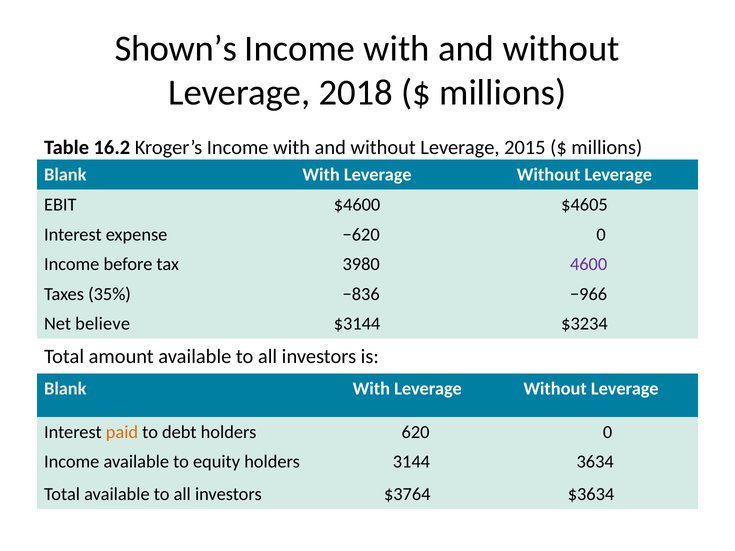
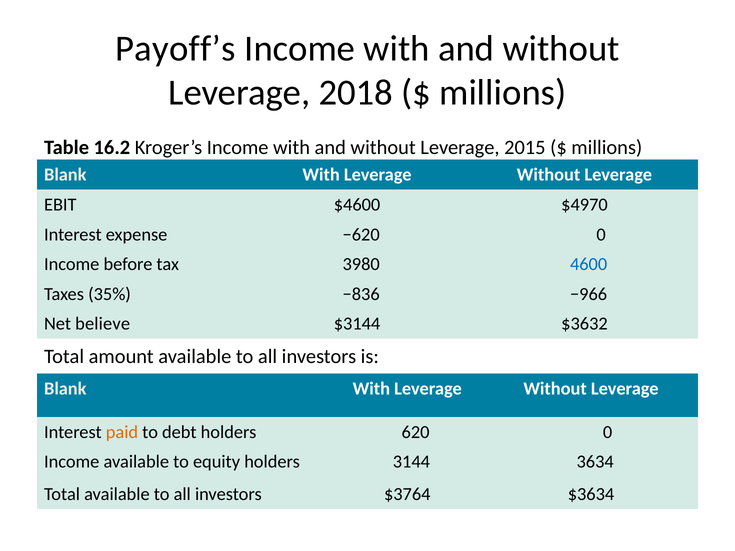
Shown’s: Shown’s -> Payoff’s
$4605: $4605 -> $4970
4600 colour: purple -> blue
$3234: $3234 -> $3632
